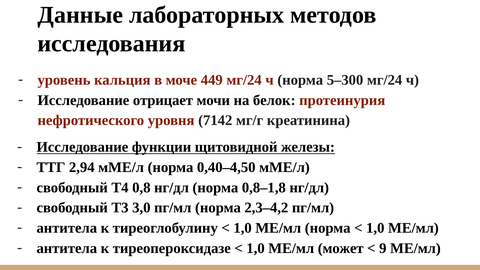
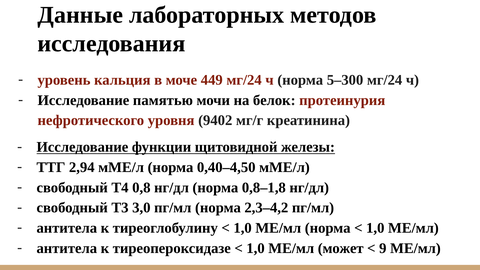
отрицает: отрицает -> памятью
7142: 7142 -> 9402
